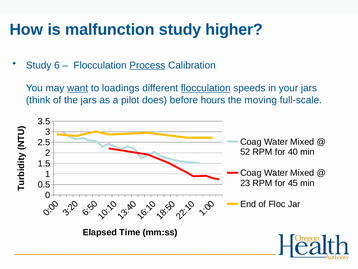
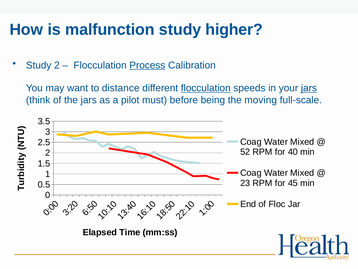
Study 6: 6 -> 2
want underline: present -> none
loadings: loadings -> distance
jars at (309, 88) underline: none -> present
does: does -> must
hours: hours -> being
